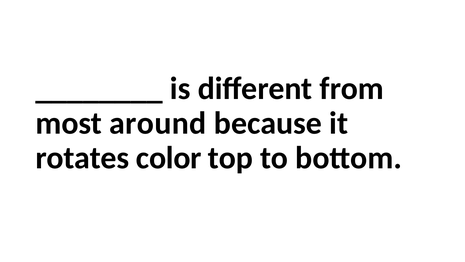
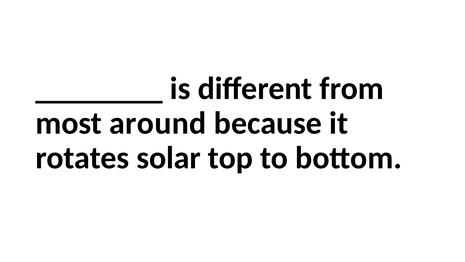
color: color -> solar
